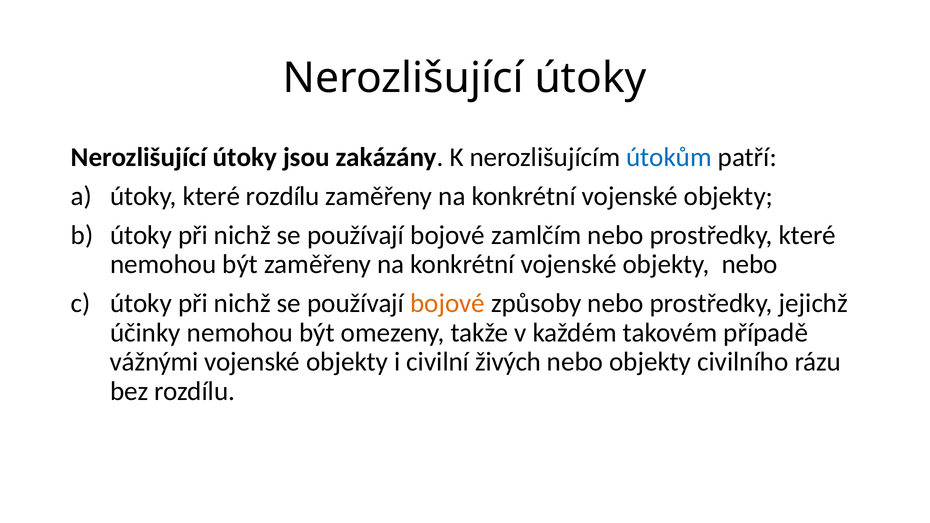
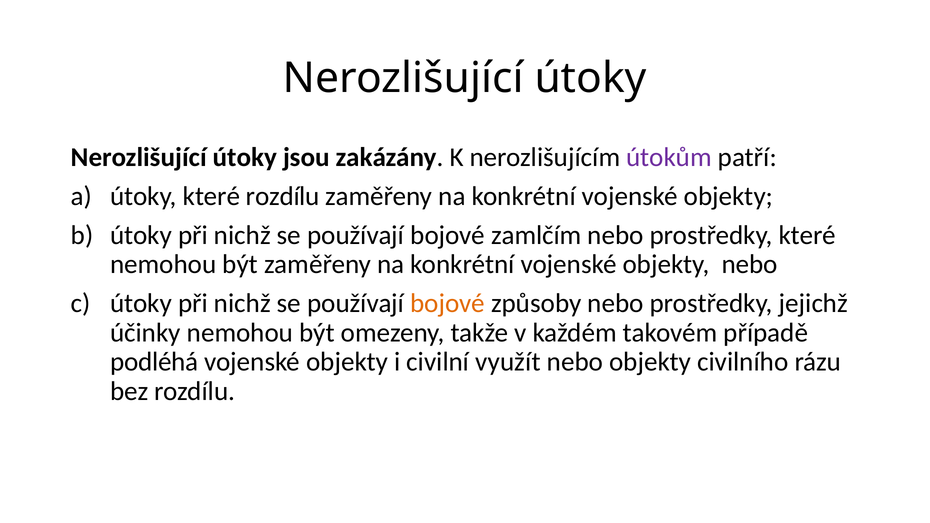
útokům colour: blue -> purple
vážnými: vážnými -> podléhá
živých: živých -> využít
